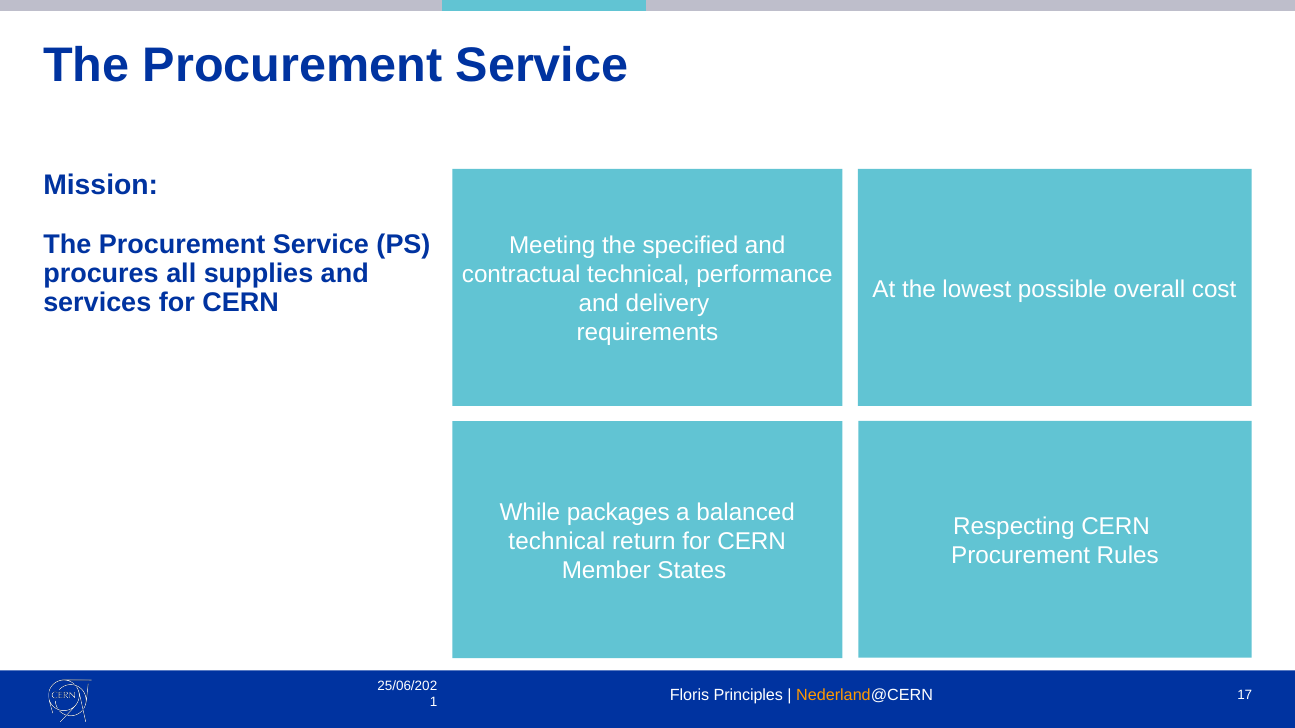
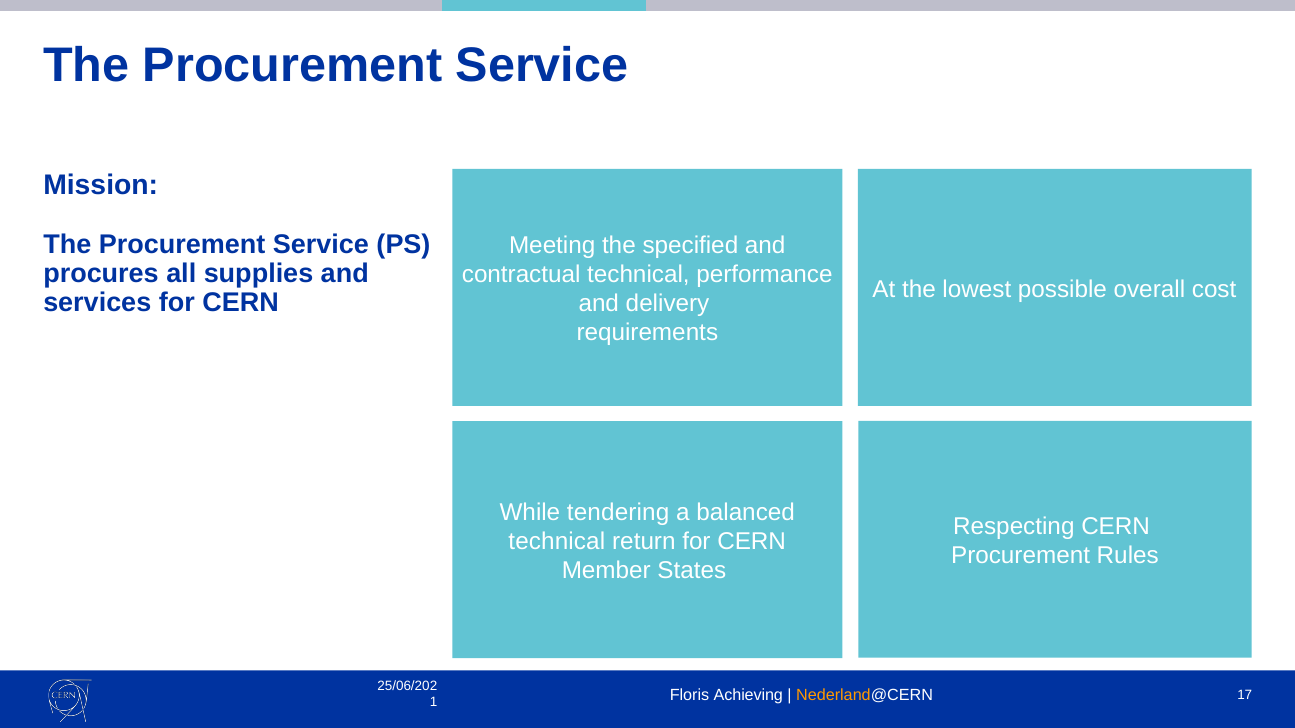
packages: packages -> tendering
Principles: Principles -> Achieving
